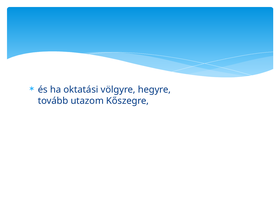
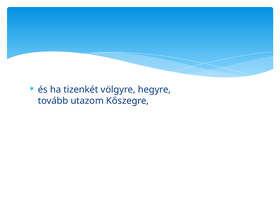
oktatási: oktatási -> tizenkét
